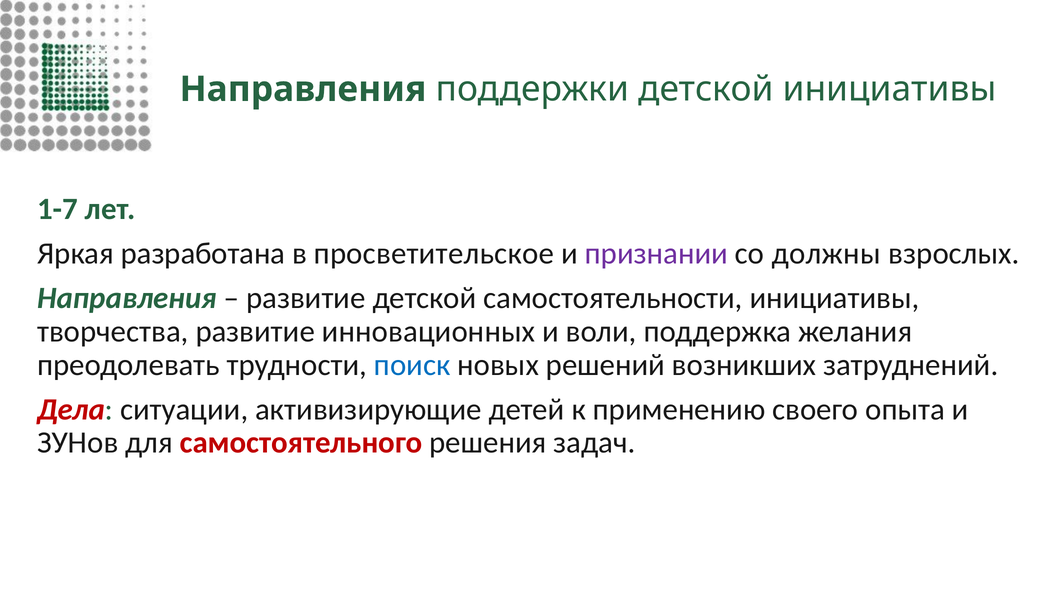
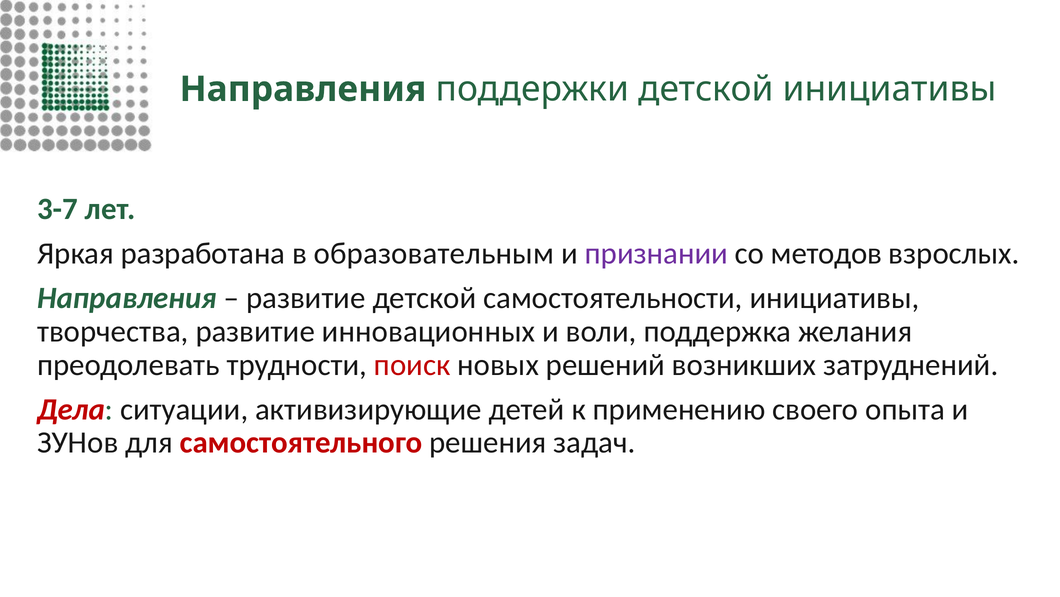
1-7: 1-7 -> 3-7
просветительское: просветительское -> образовательным
должны: должны -> методов
поиск colour: blue -> red
